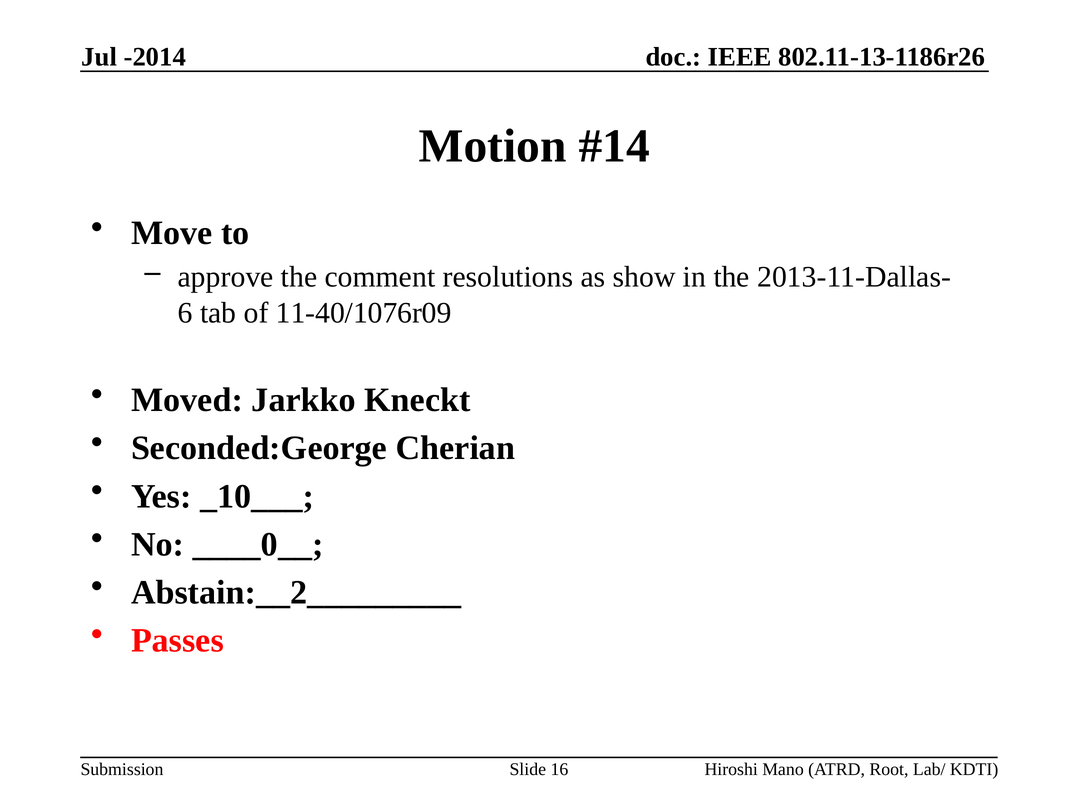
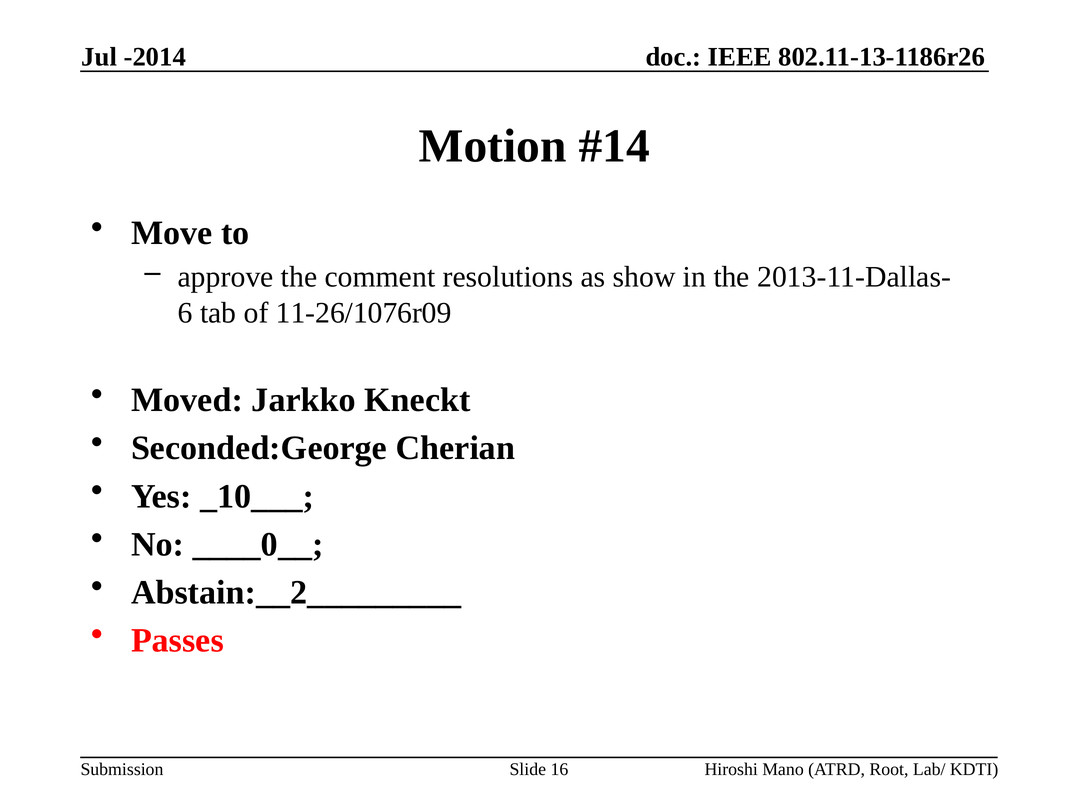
11-40/1076r09: 11-40/1076r09 -> 11-26/1076r09
